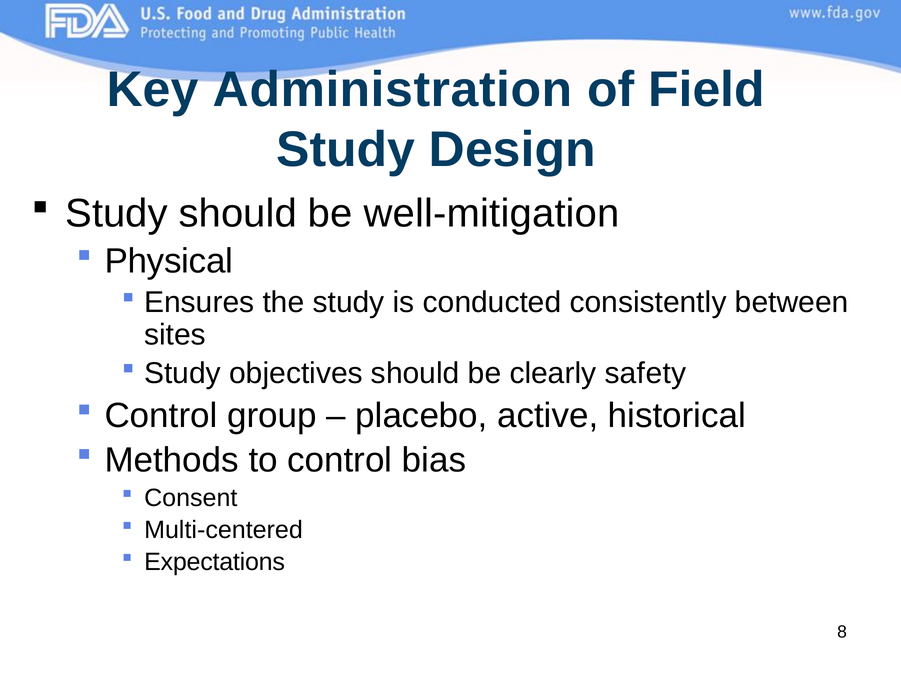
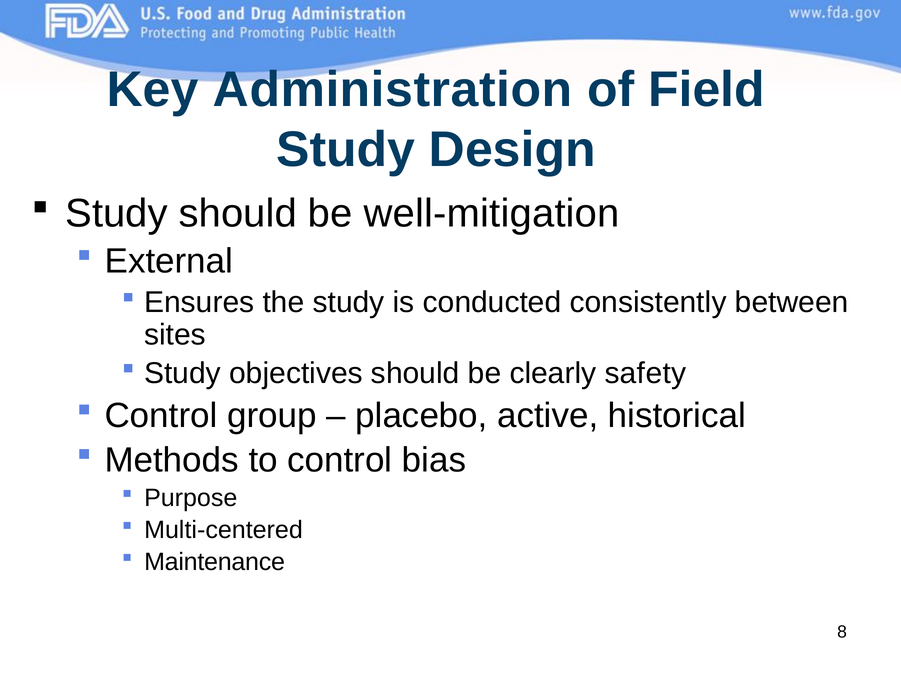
Physical: Physical -> External
Consent: Consent -> Purpose
Expectations: Expectations -> Maintenance
